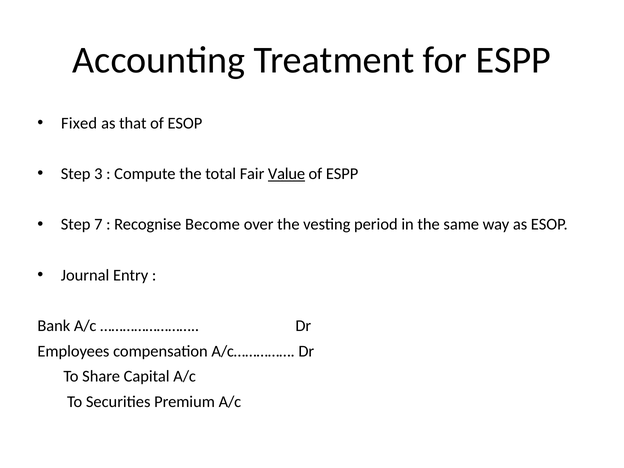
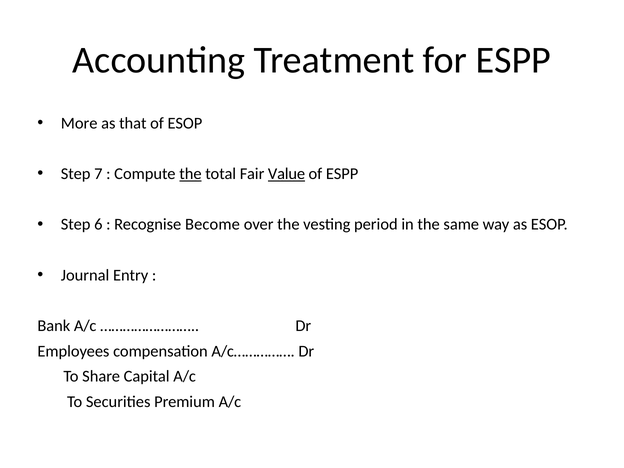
Fixed: Fixed -> More
3: 3 -> 7
the at (190, 174) underline: none -> present
7: 7 -> 6
